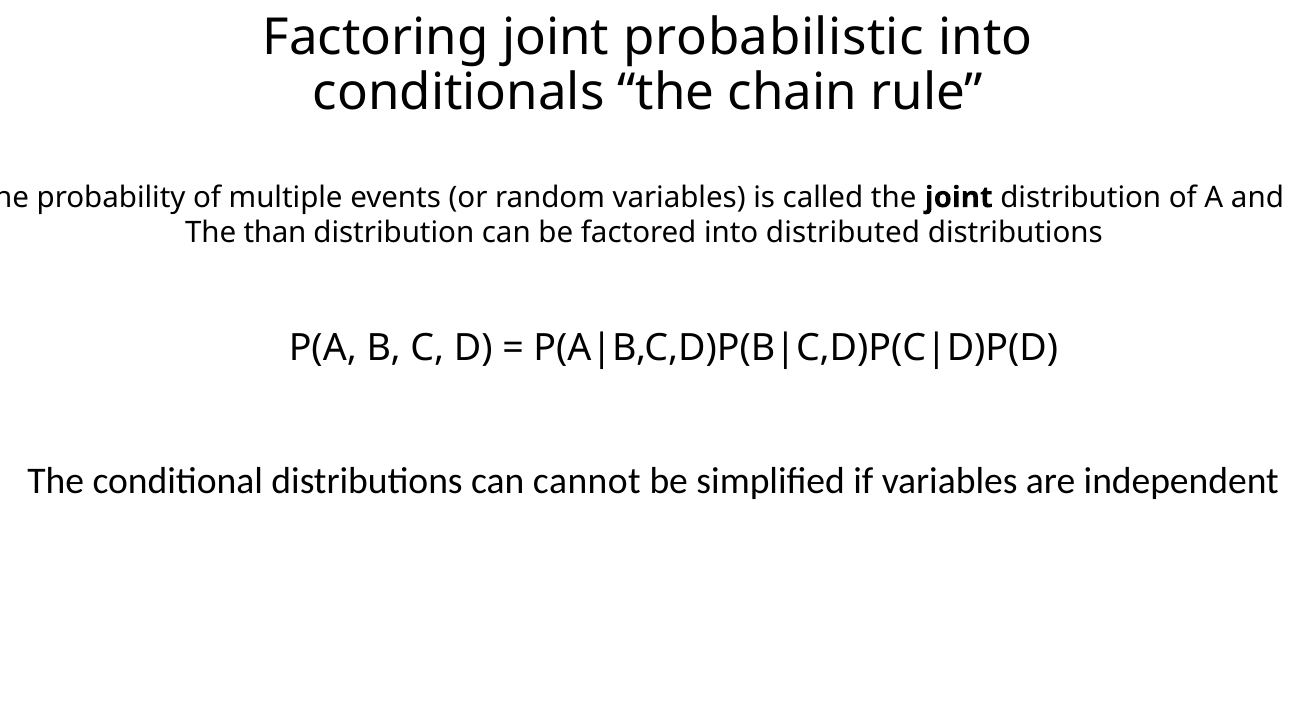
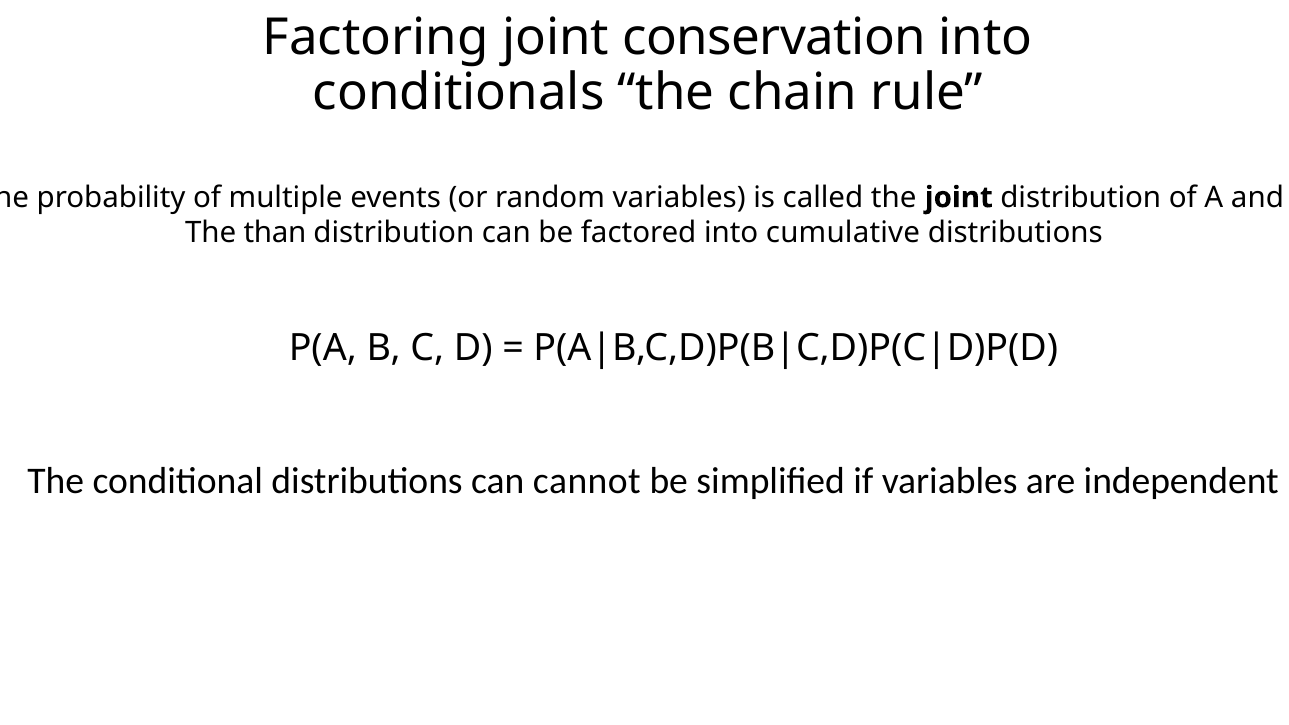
probabilistic: probabilistic -> conservation
distributed: distributed -> cumulative
